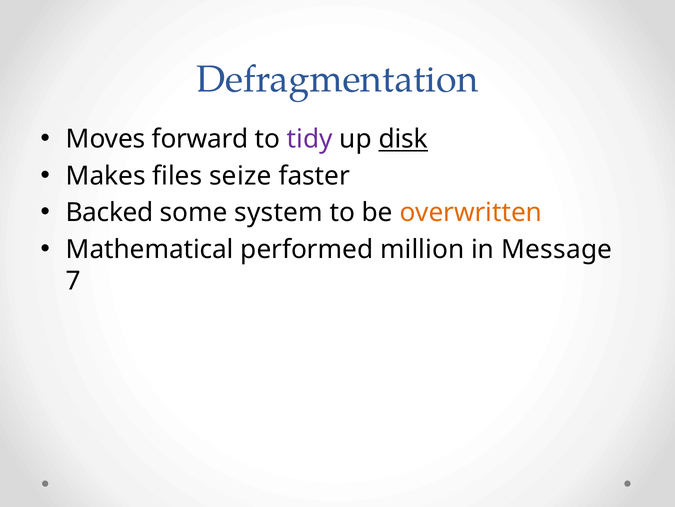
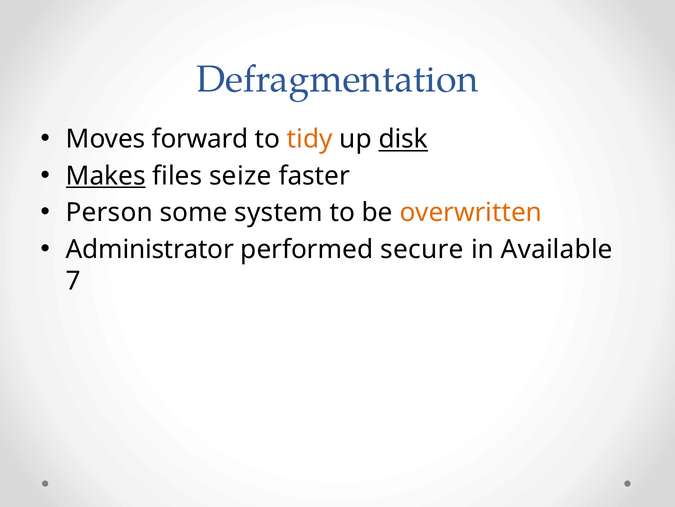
tidy colour: purple -> orange
Makes underline: none -> present
Backed: Backed -> Person
Mathematical: Mathematical -> Administrator
million: million -> secure
Message: Message -> Available
